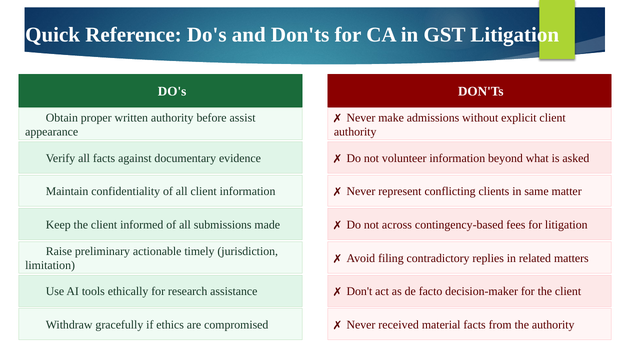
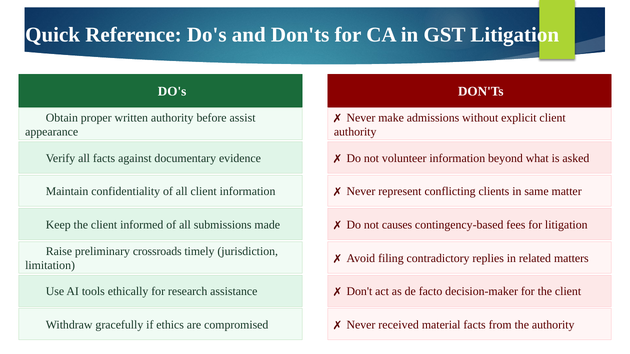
across: across -> causes
actionable: actionable -> crossroads
